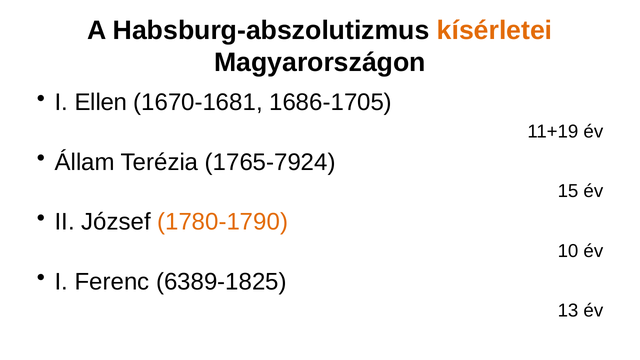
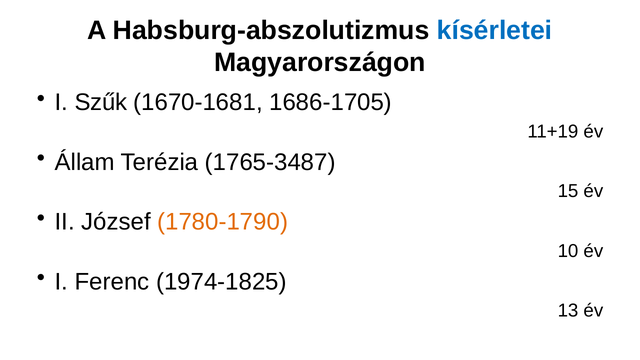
kísérletei colour: orange -> blue
Ellen: Ellen -> Szűk
1765-7924: 1765-7924 -> 1765-3487
6389-1825: 6389-1825 -> 1974-1825
